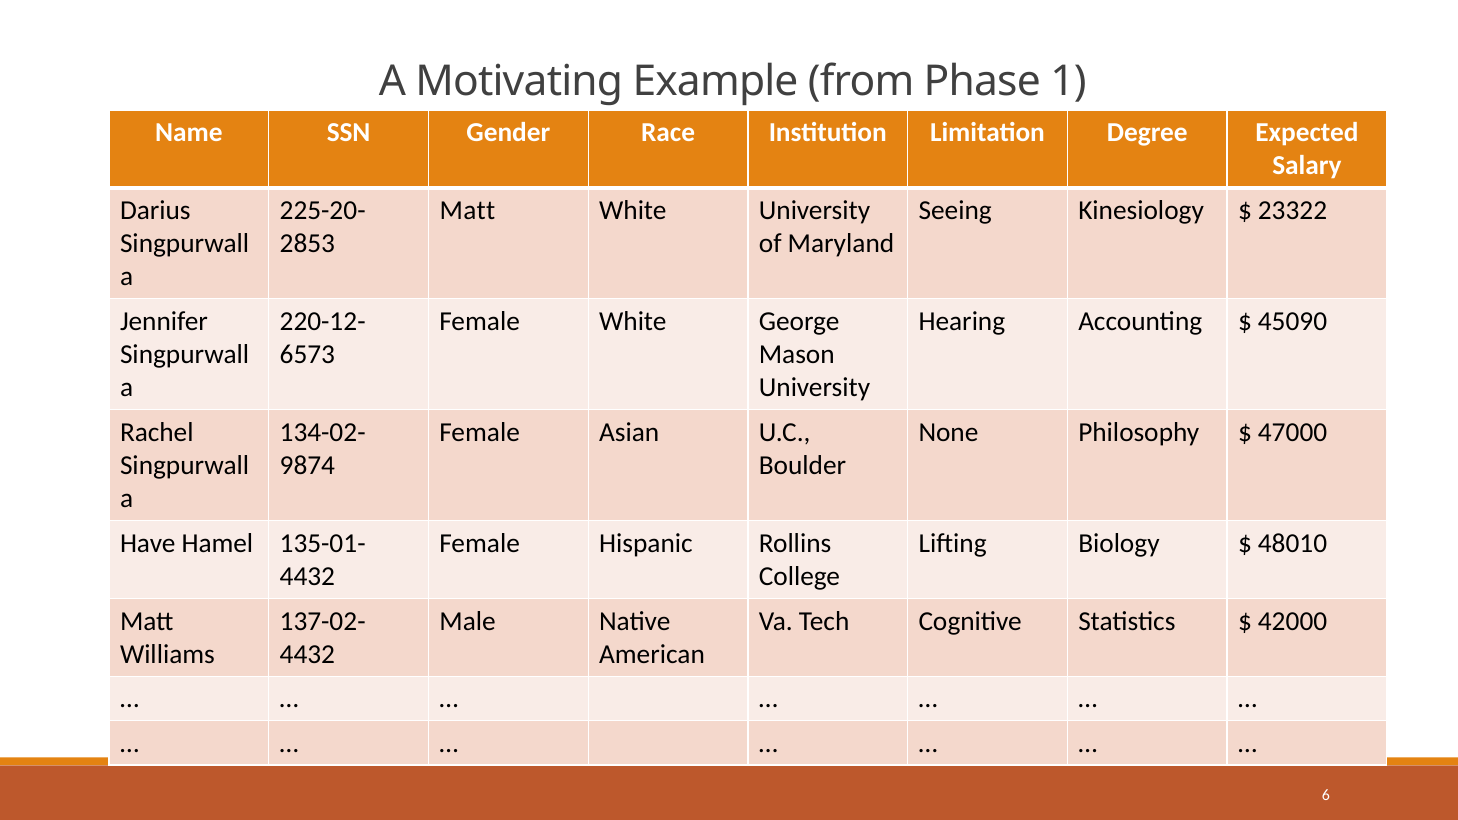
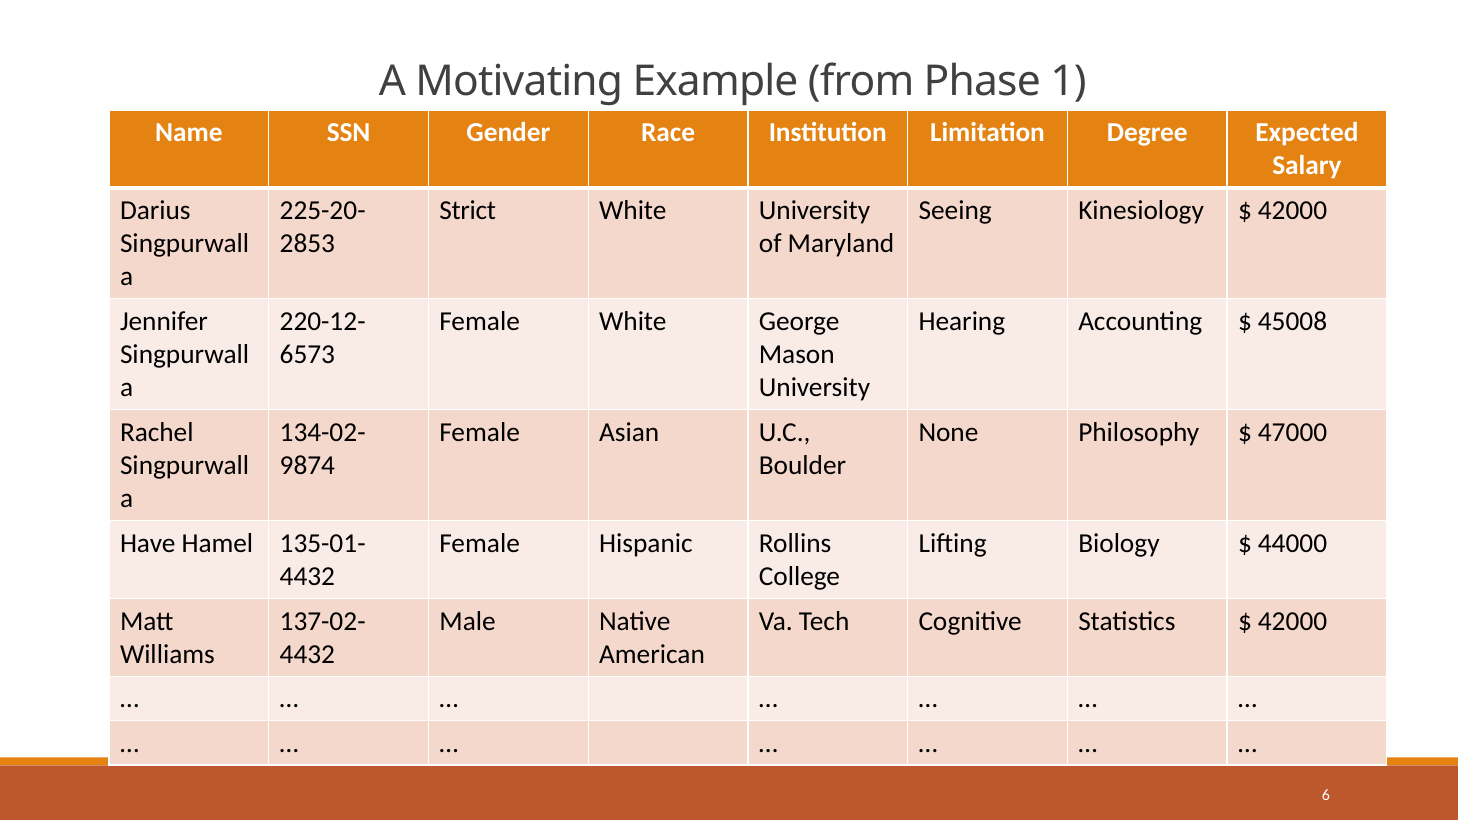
Matt at (467, 210): Matt -> Strict
23322 at (1293, 210): 23322 -> 42000
45090: 45090 -> 45008
48010: 48010 -> 44000
